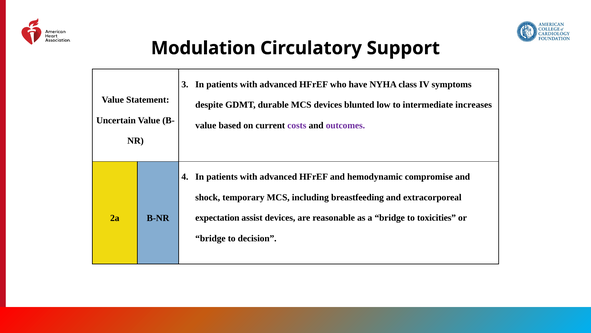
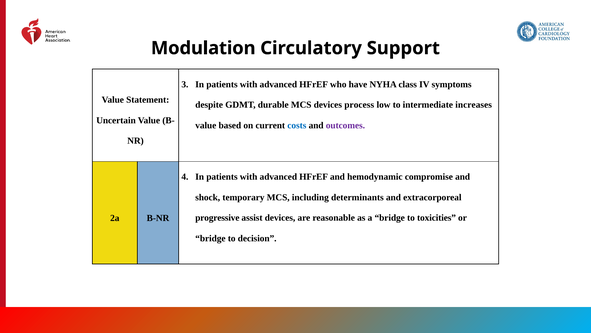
blunted: blunted -> process
costs colour: purple -> blue
breastfeeding: breastfeeding -> determinants
expectation: expectation -> progressive
